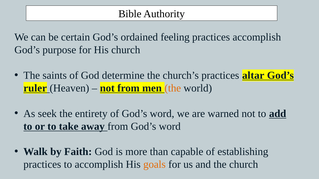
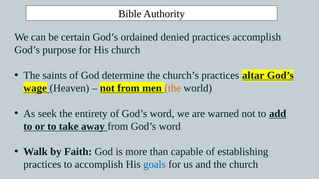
feeling: feeling -> denied
ruler: ruler -> wage
goals colour: orange -> blue
